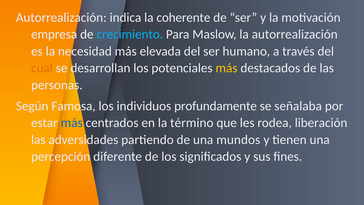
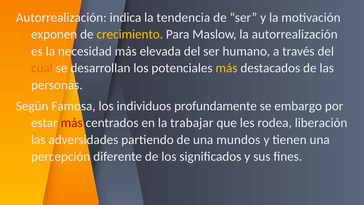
coherente: coherente -> tendencia
empresa: empresa -> exponen
crecimiento colour: light blue -> yellow
señalaba: señalaba -> embargo
más at (72, 123) colour: blue -> red
término: término -> trabajar
